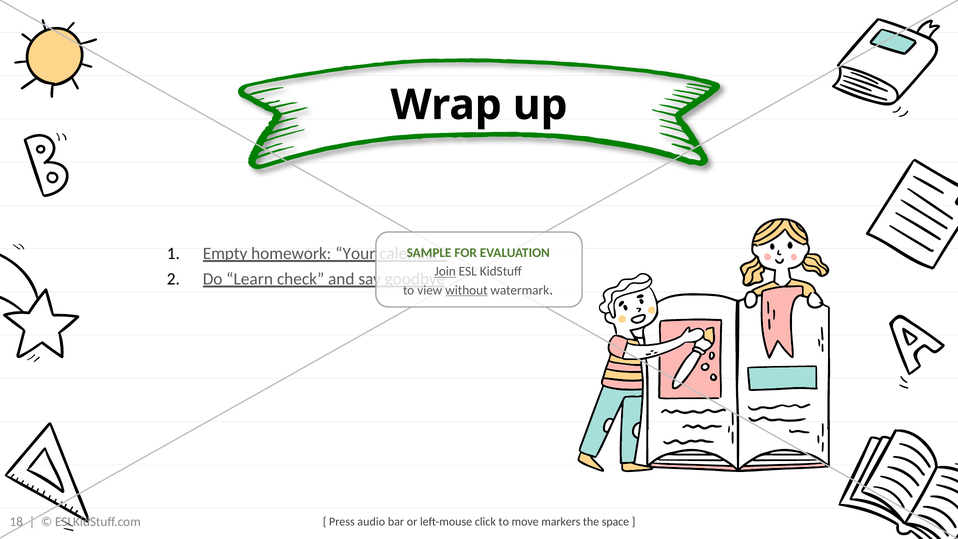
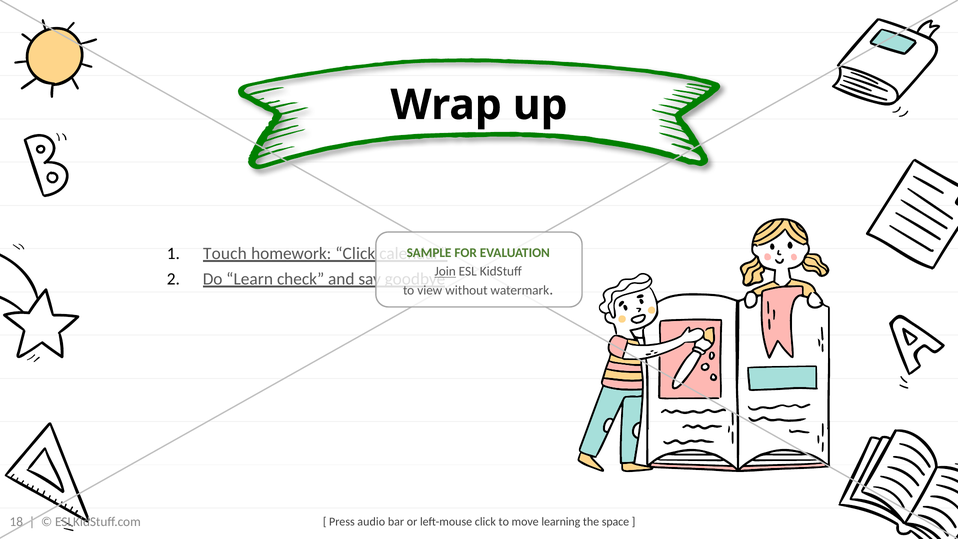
Empty: Empty -> Touch
homework Your: Your -> Click
without underline: present -> none
markers: markers -> learning
